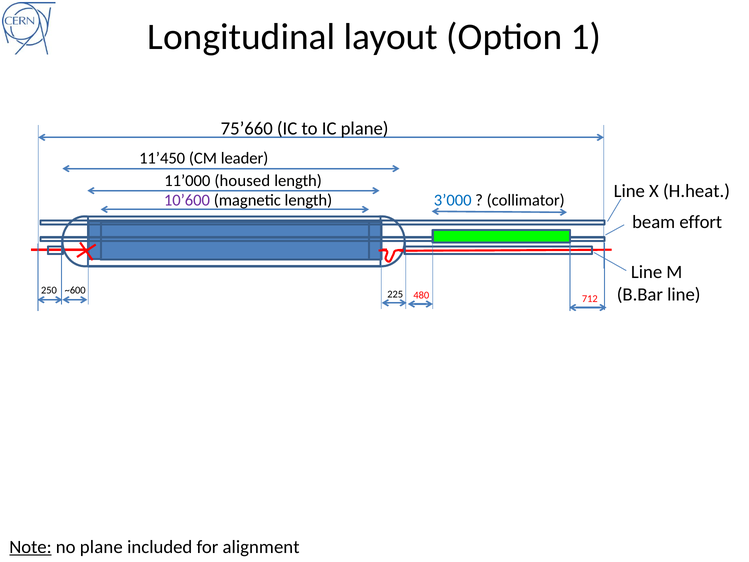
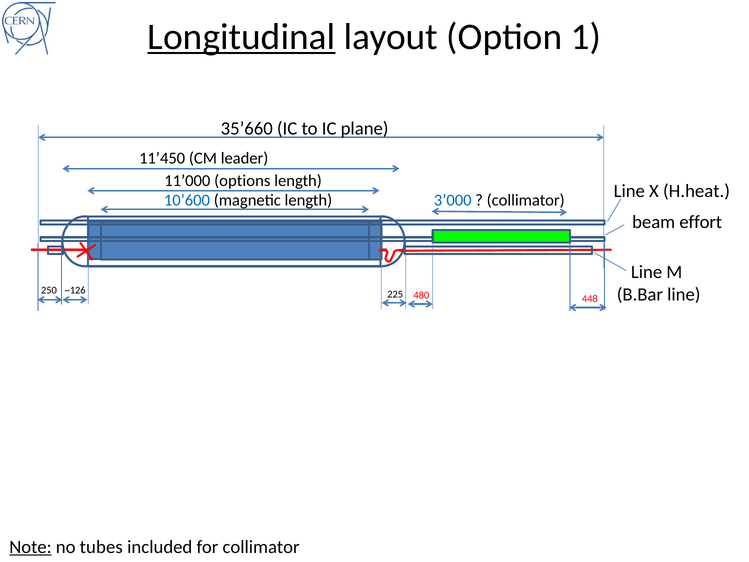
Longitudinal underline: none -> present
75’660: 75’660 -> 35’660
housed: housed -> options
10’600 colour: purple -> blue
~600: ~600 -> ~126
712: 712 -> 448
no plane: plane -> tubes
for alignment: alignment -> collimator
